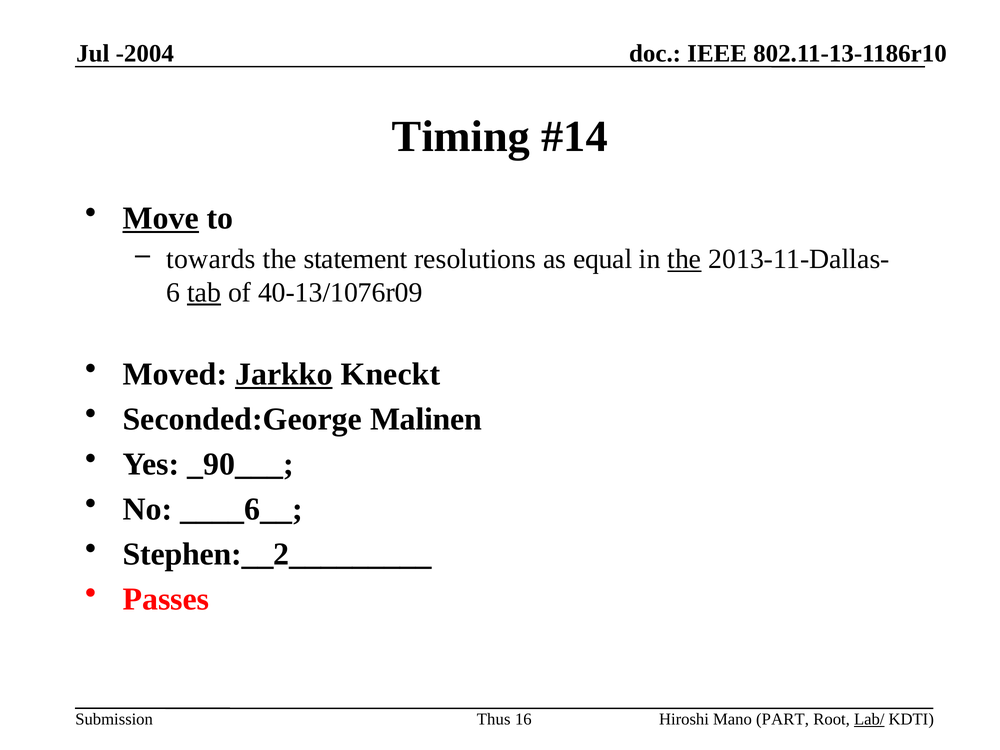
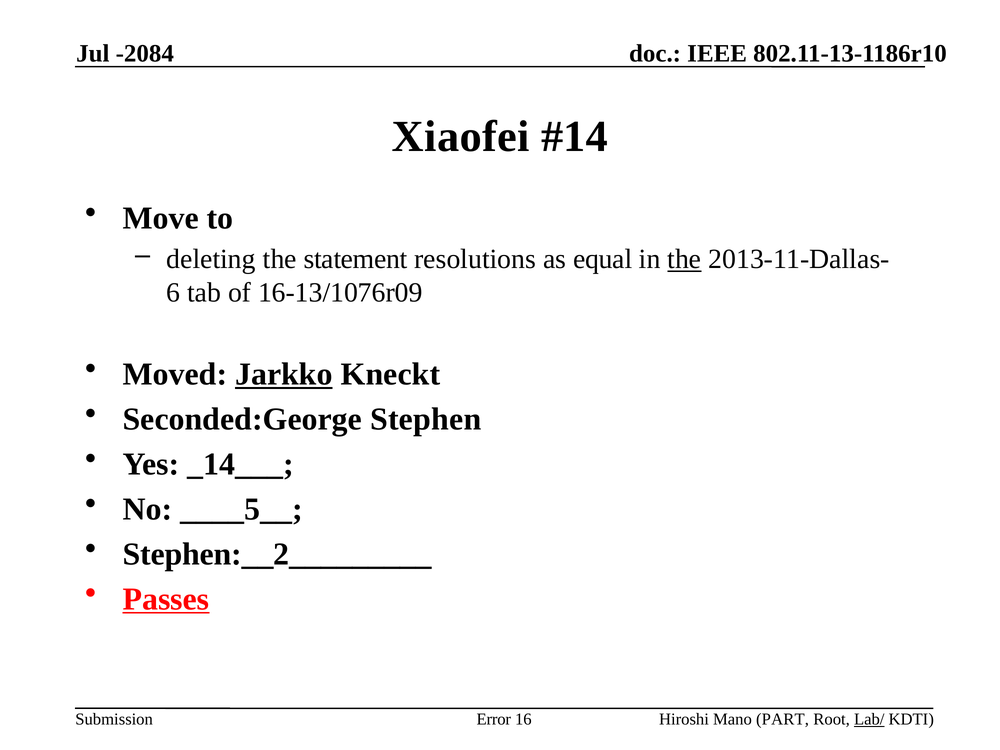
-2004: -2004 -> -2084
Timing: Timing -> Xiaofei
Move underline: present -> none
towards: towards -> deleting
tab underline: present -> none
40-13/1076r09: 40-13/1076r09 -> 16-13/1076r09
Malinen: Malinen -> Stephen
_90___: _90___ -> _14___
____6__: ____6__ -> ____5__
Passes underline: none -> present
Thus: Thus -> Error
